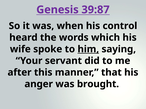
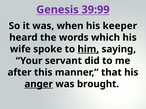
39:87: 39:87 -> 39:99
control: control -> keeper
anger underline: none -> present
